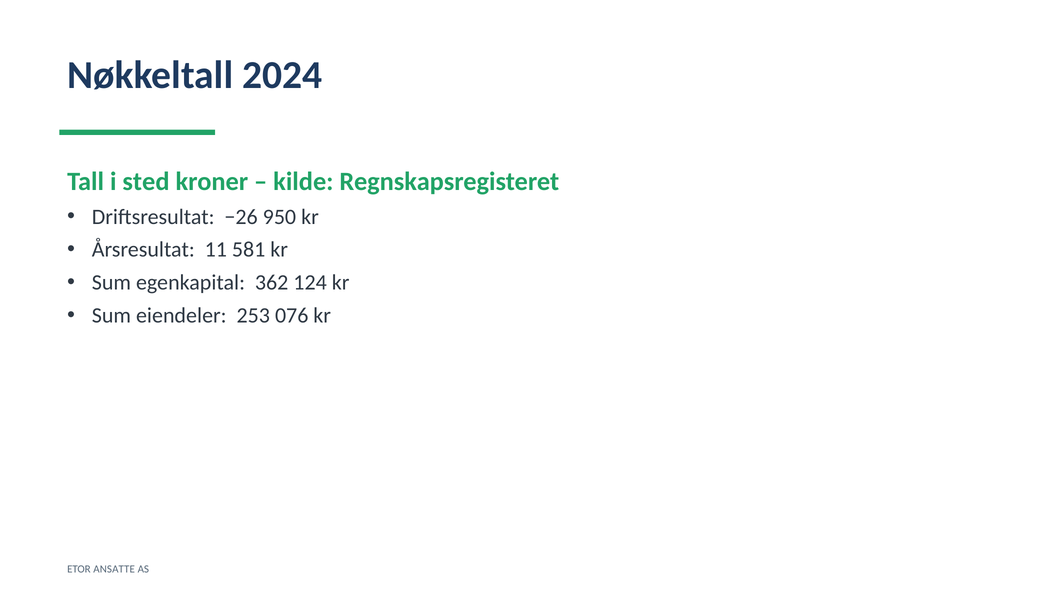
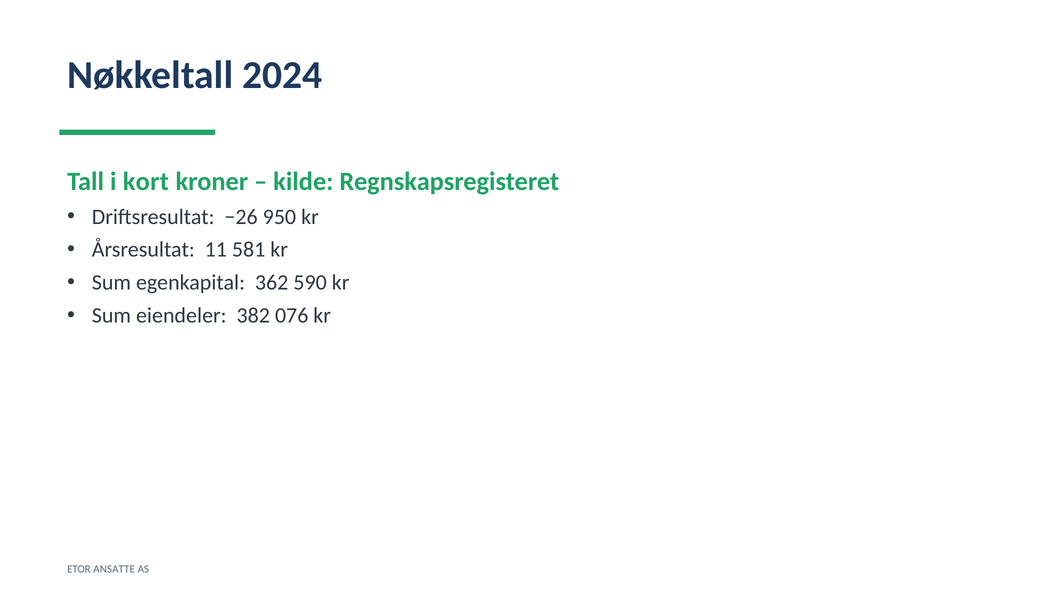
sted: sted -> kort
124: 124 -> 590
253: 253 -> 382
